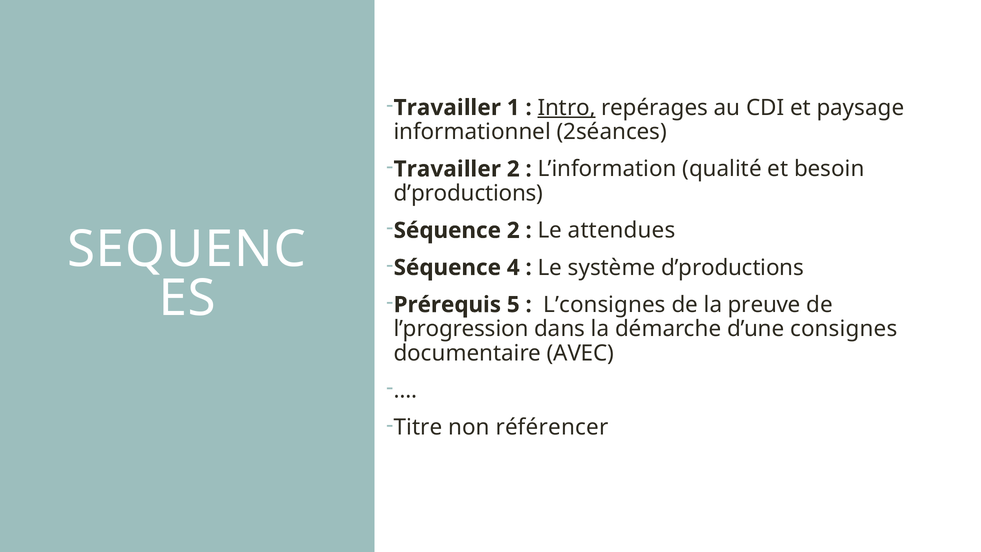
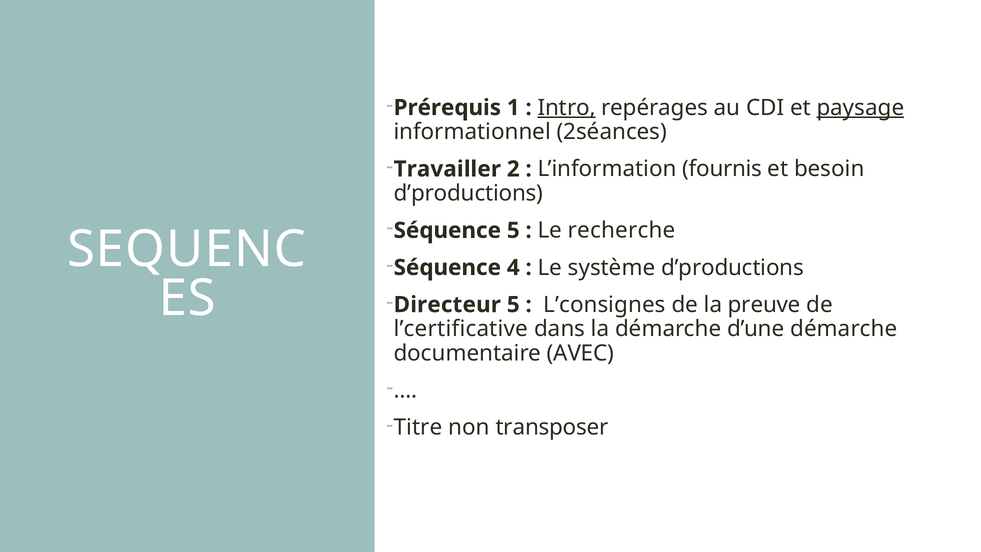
Travailler at (447, 108): Travailler -> Prérequis
paysage underline: none -> present
qualité: qualité -> fournis
Séquence 2: 2 -> 5
attendues: attendues -> recherche
Prérequis: Prérequis -> Directeur
l’progression: l’progression -> l’certificative
d’une consignes: consignes -> démarche
référencer: référencer -> transposer
